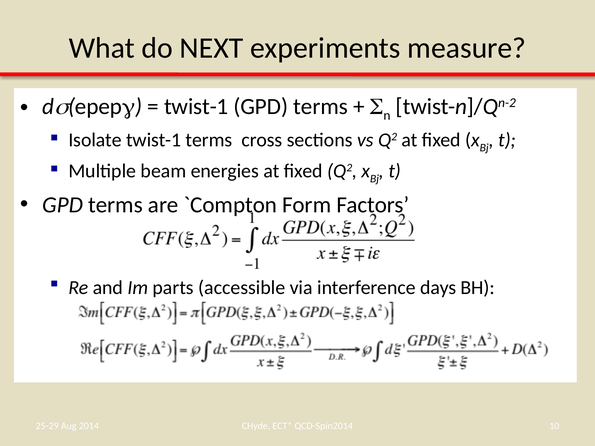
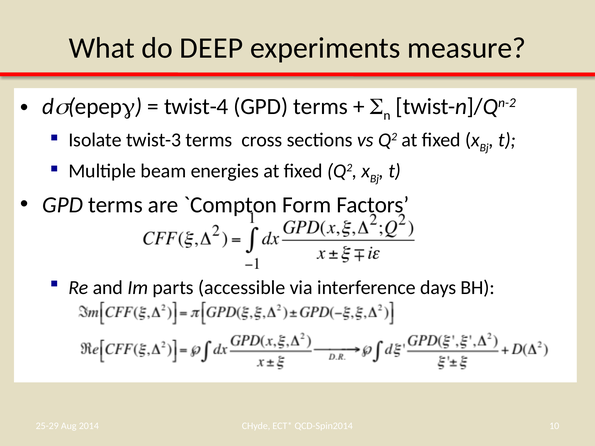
NEXT: NEXT -> DEEP
twist-1 at (196, 107): twist-1 -> twist-4
Isolate twist-1: twist-1 -> twist-3
